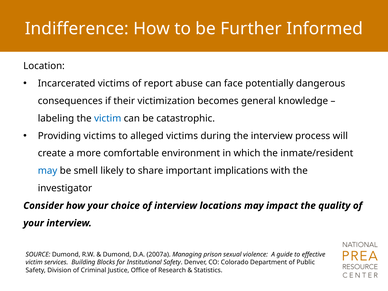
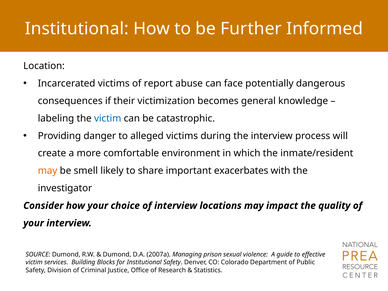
Indifference at (77, 29): Indifference -> Institutional
Providing victims: victims -> danger
may at (48, 171) colour: blue -> orange
implications: implications -> exacerbates
